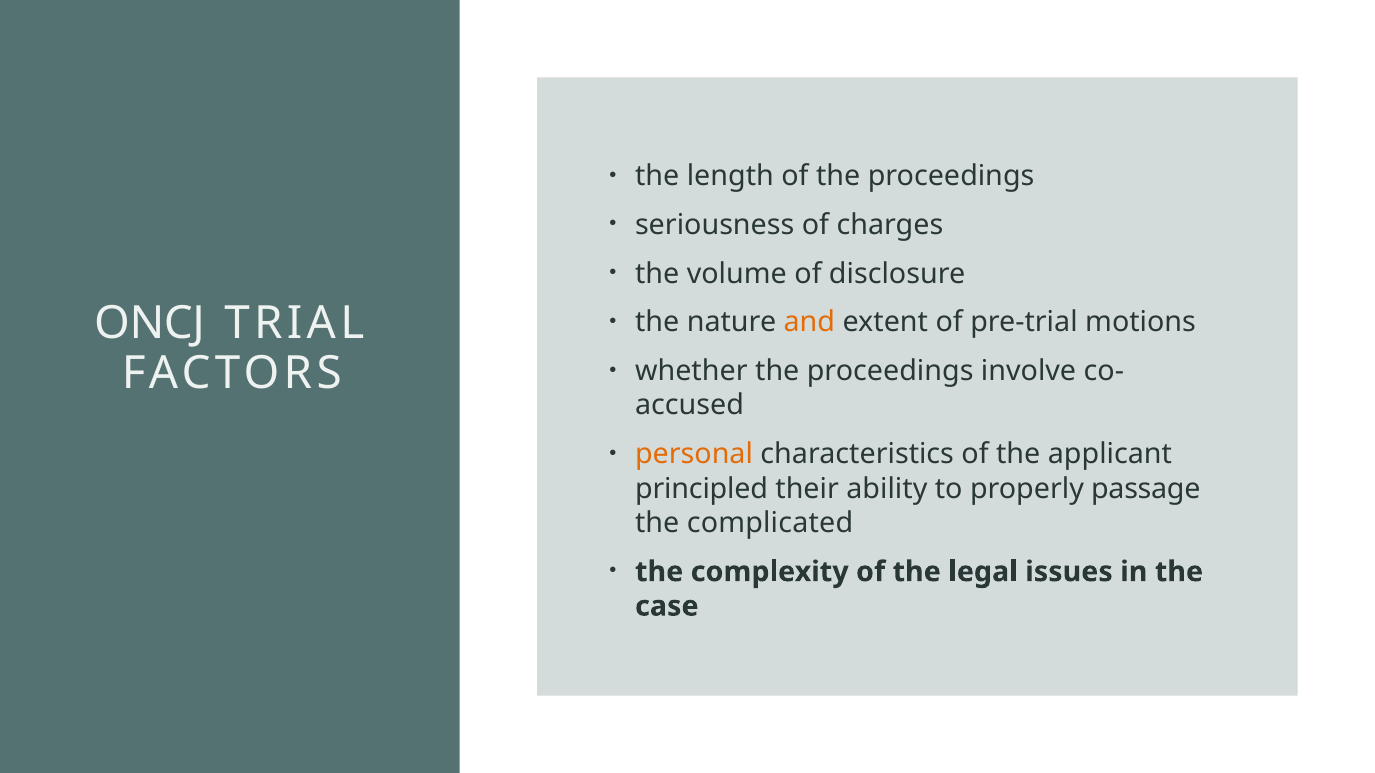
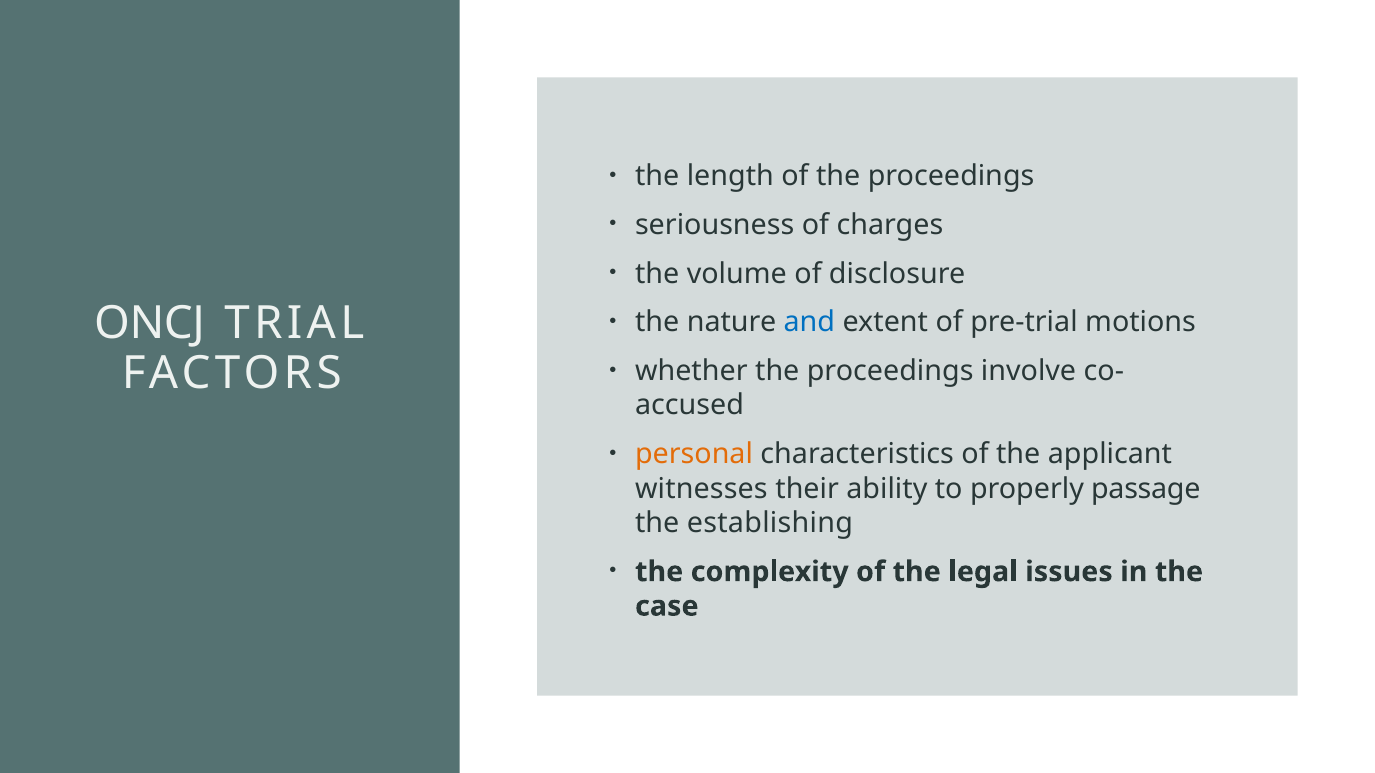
and colour: orange -> blue
principled: principled -> witnesses
complicated: complicated -> establishing
